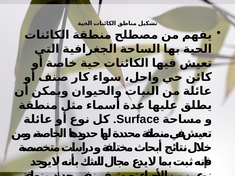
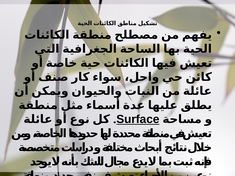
Surface underline: none -> present
